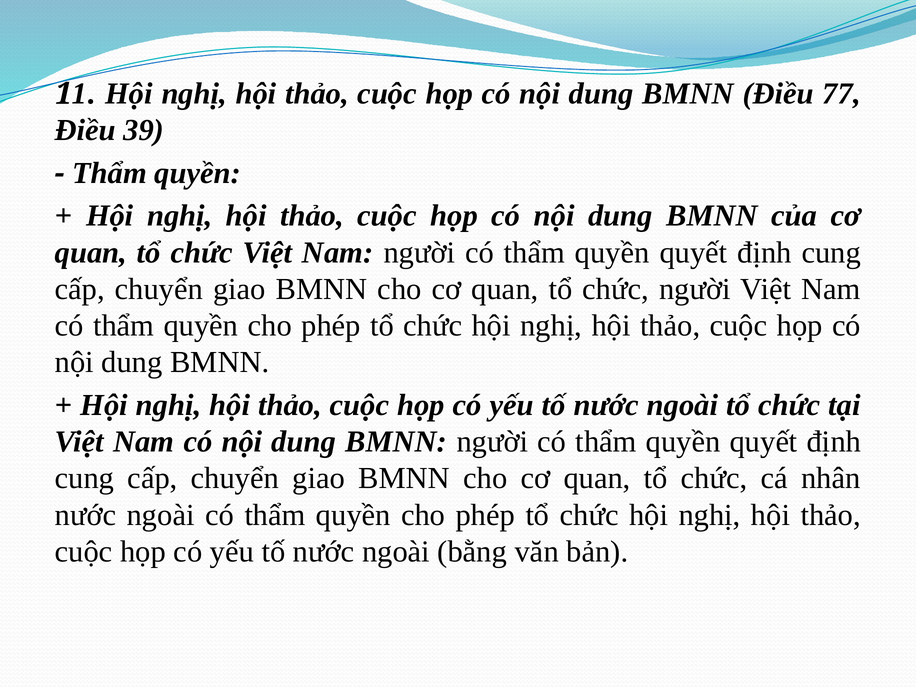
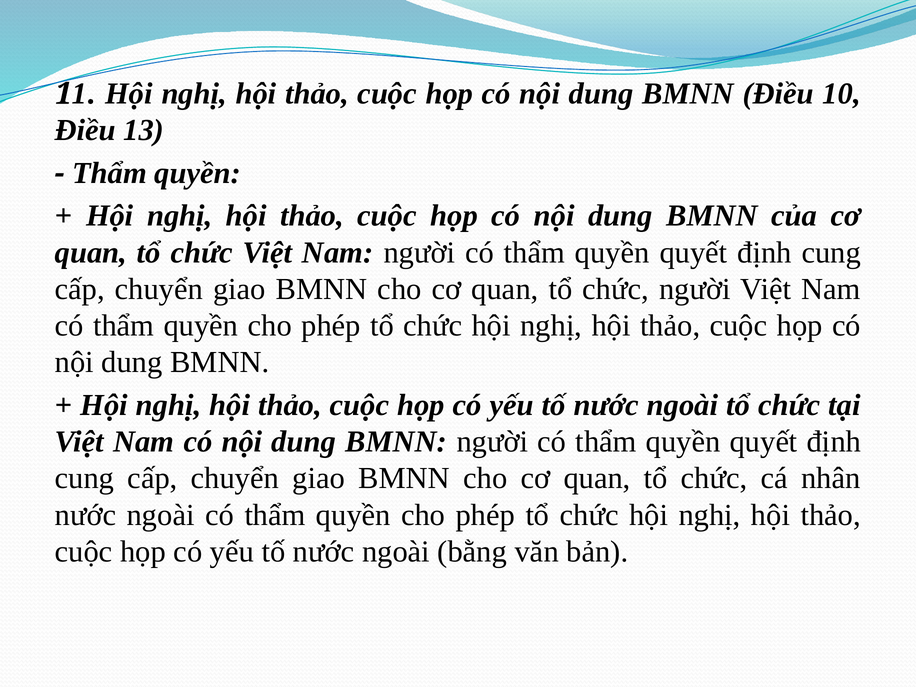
77: 77 -> 10
39: 39 -> 13
